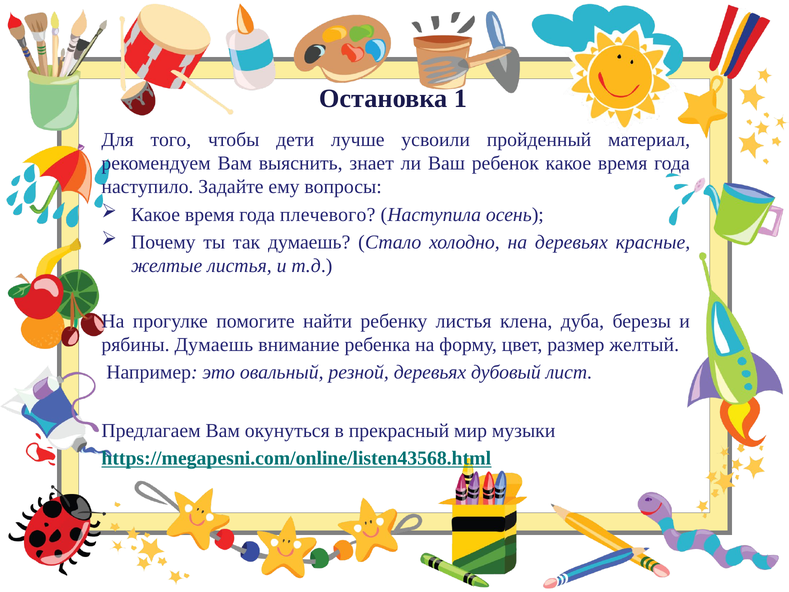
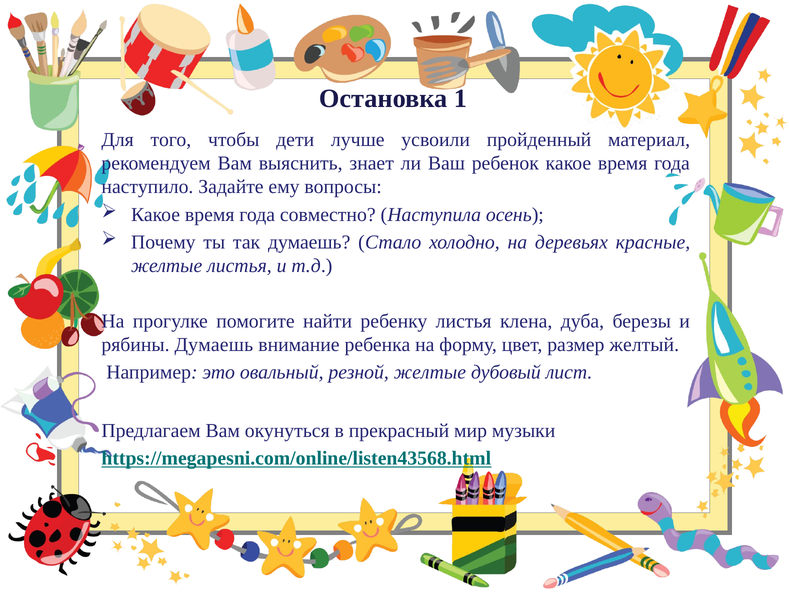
плечевого: плечевого -> совместно
резной деревьях: деревьях -> желтые
